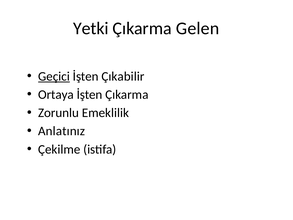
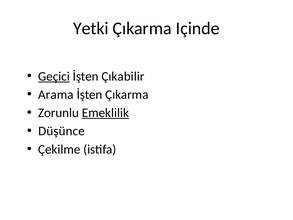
Gelen: Gelen -> Içinde
Ortaya: Ortaya -> Arama
Emeklilik underline: none -> present
Anlatınız: Anlatınız -> Düşünce
